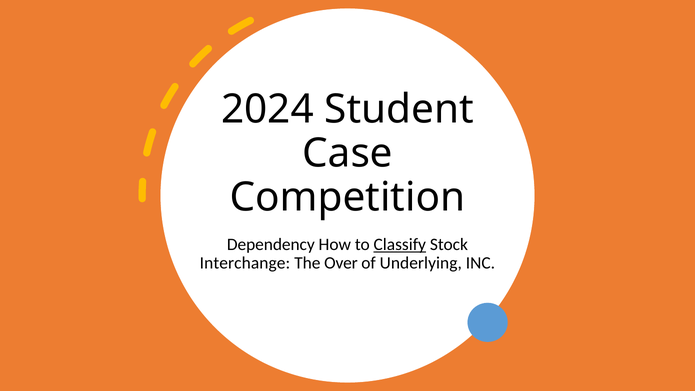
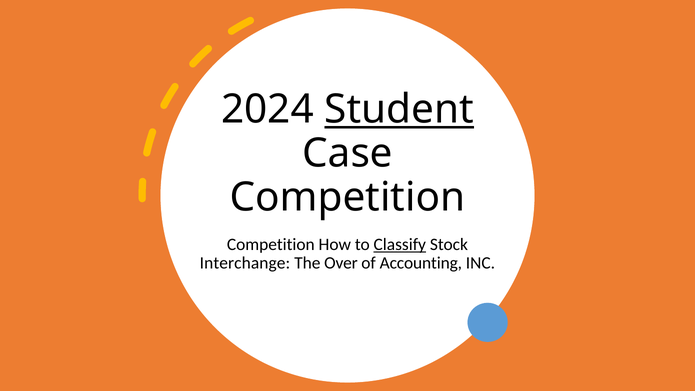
Student underline: none -> present
Dependency at (271, 244): Dependency -> Competition
Underlying: Underlying -> Accounting
